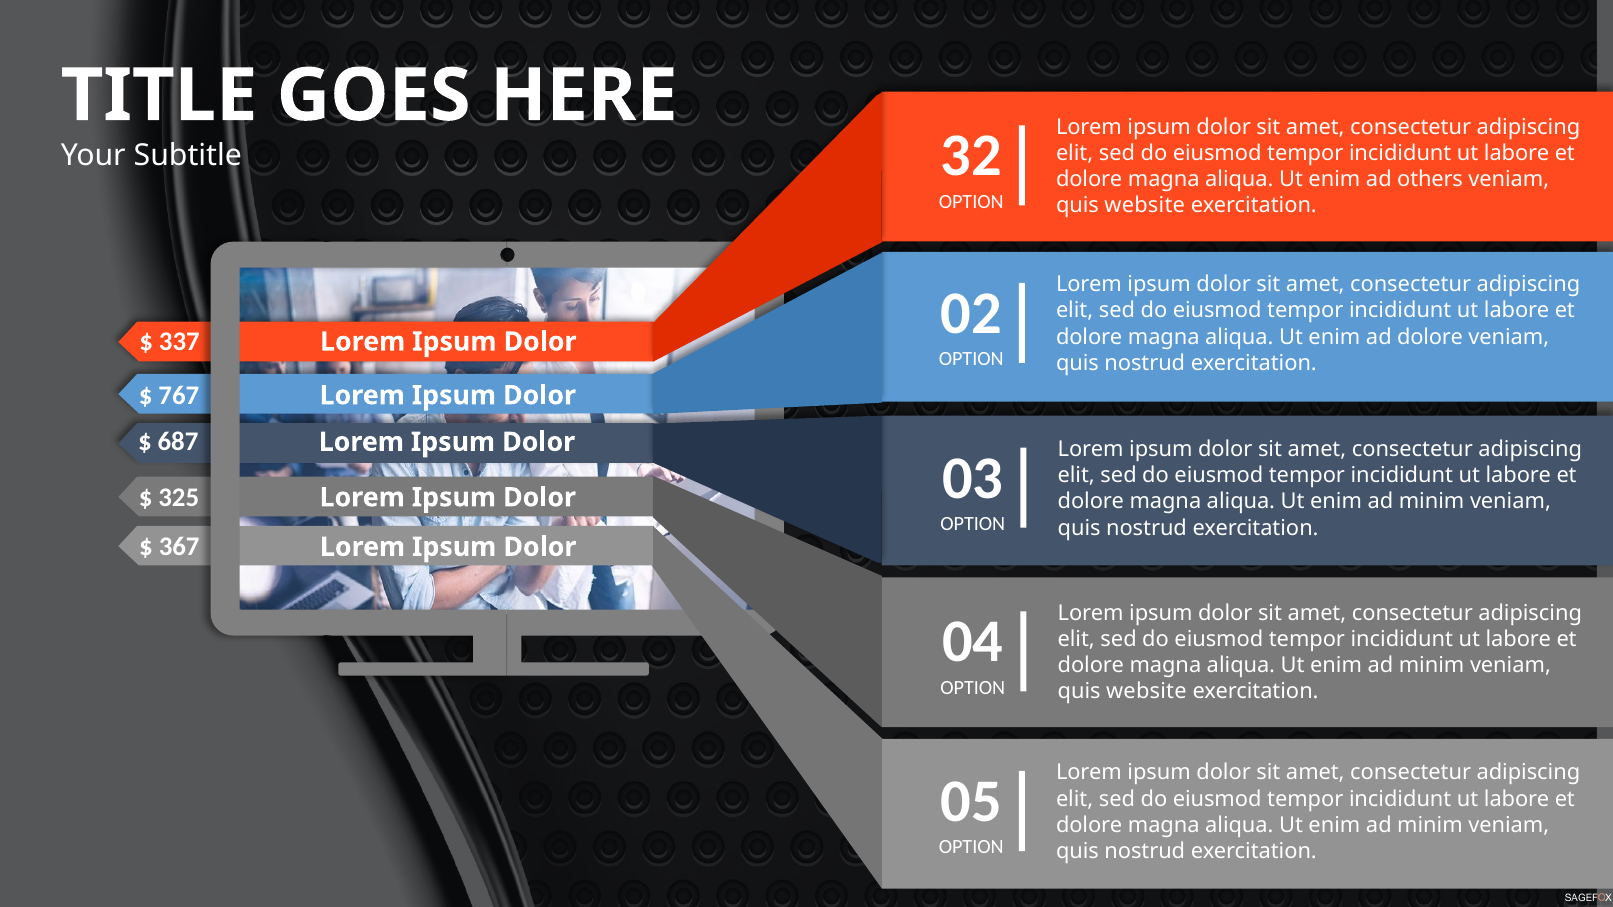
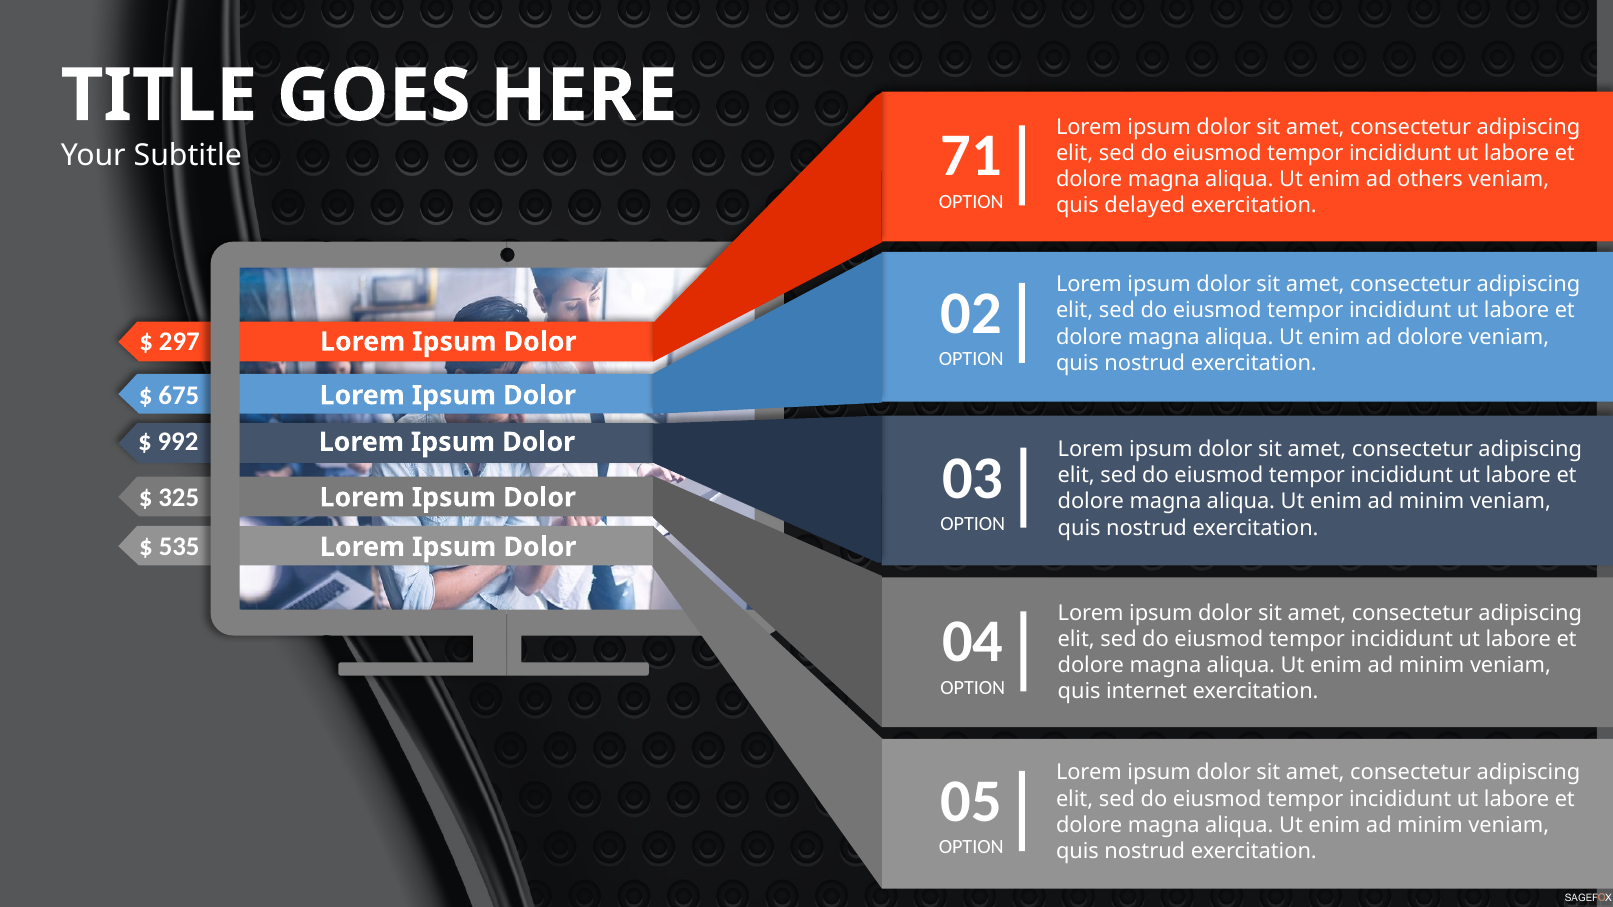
32: 32 -> 71
website at (1145, 206): website -> delayed
337: 337 -> 297
767: 767 -> 675
687: 687 -> 992
367: 367 -> 535
website at (1146, 692): website -> internet
